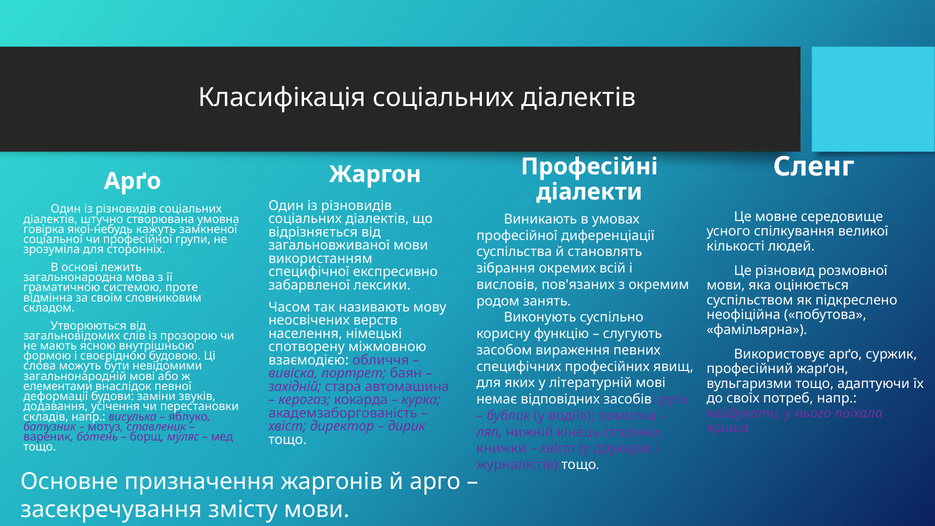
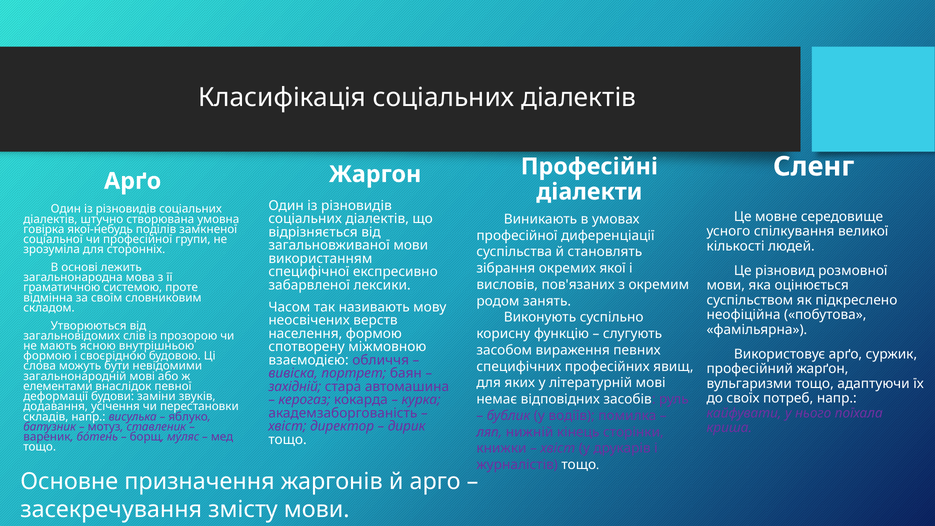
кажуть: кажуть -> поділів
всій: всій -> якої
населення німецькі: німецькі -> формою
